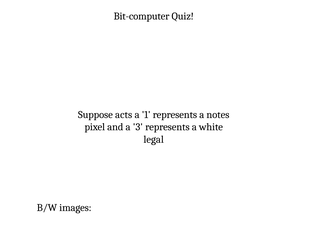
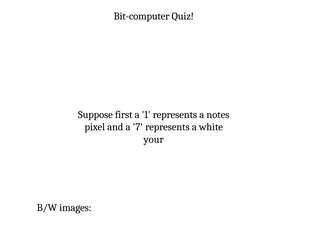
acts: acts -> first
3: 3 -> 7
legal: legal -> your
